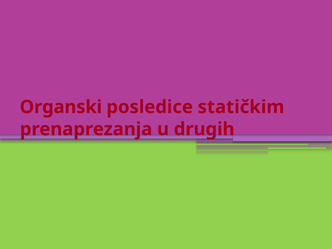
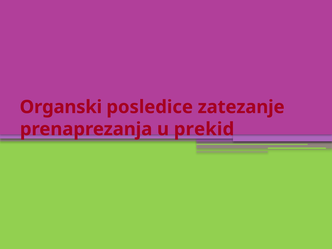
statičkim: statičkim -> zatezanje
drugih: drugih -> prekid
